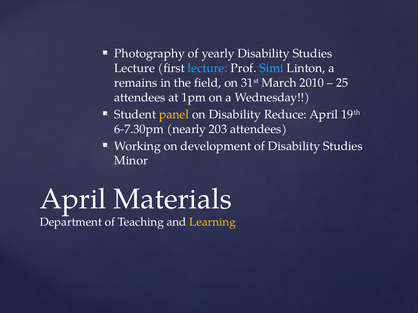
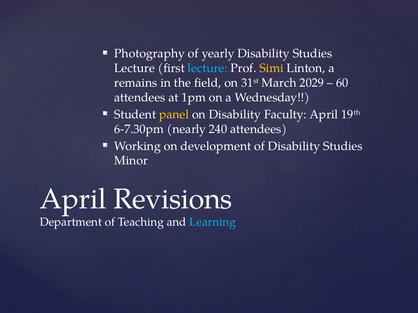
Simi colour: light blue -> yellow
2010: 2010 -> 2029
25: 25 -> 60
Reduce: Reduce -> Faculty
203: 203 -> 240
Materials: Materials -> Revisions
Learning colour: yellow -> light blue
